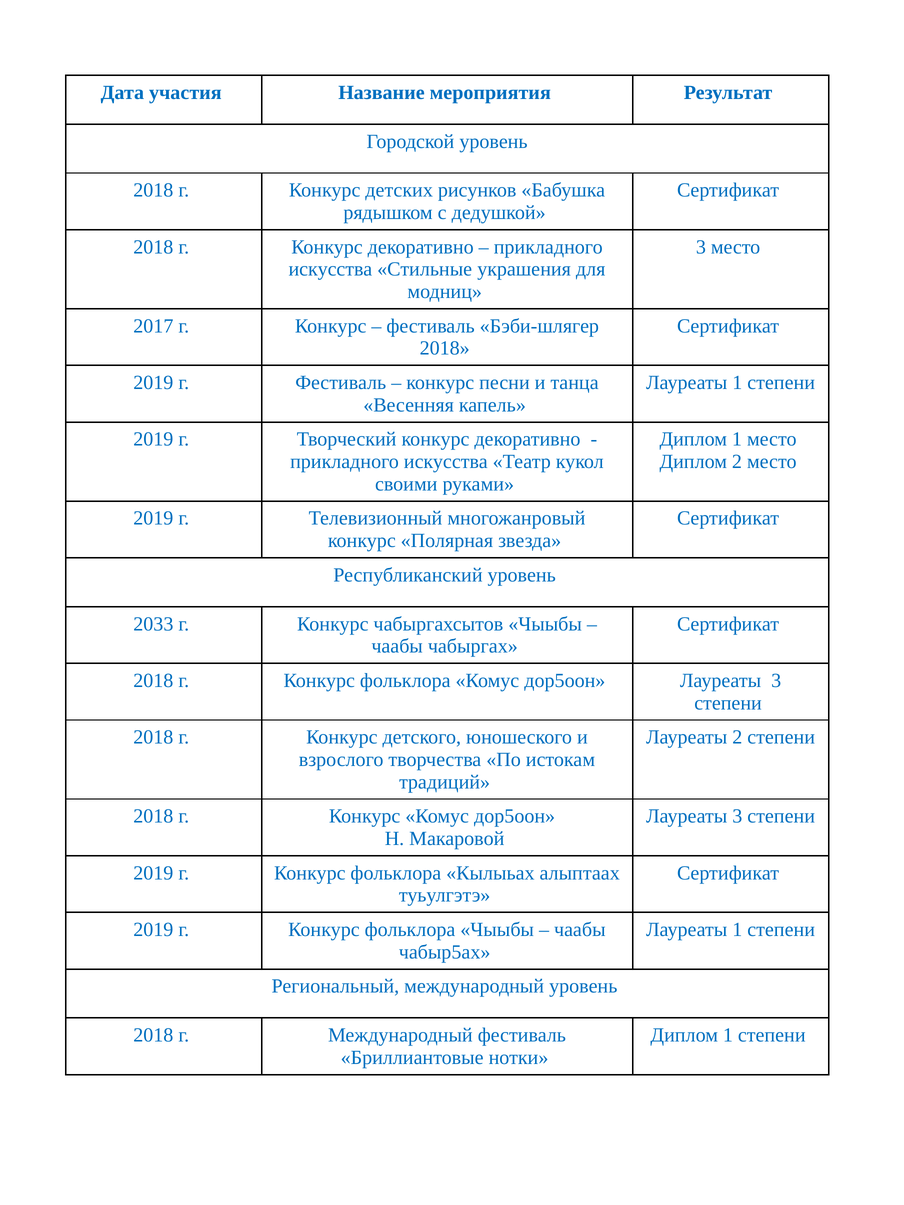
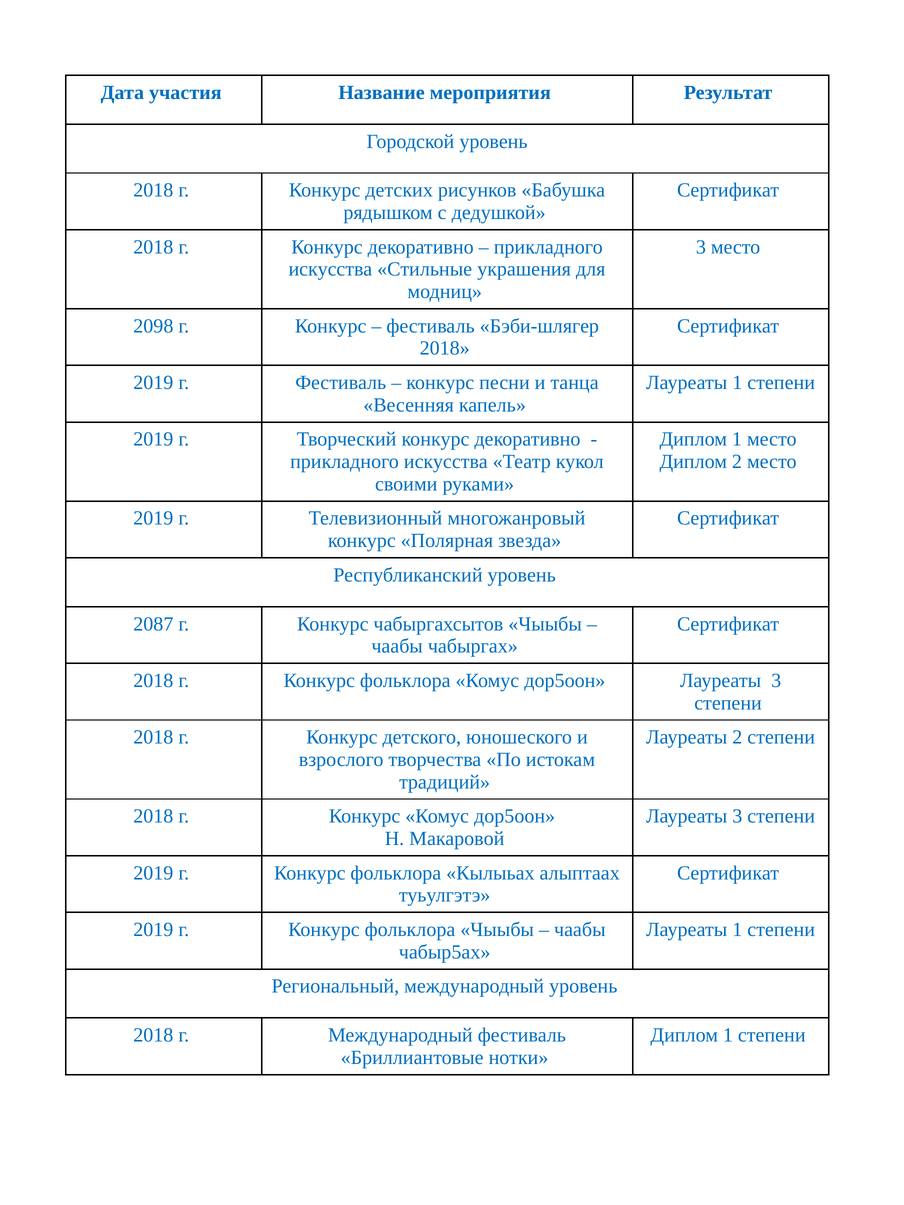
2017: 2017 -> 2098
2033: 2033 -> 2087
